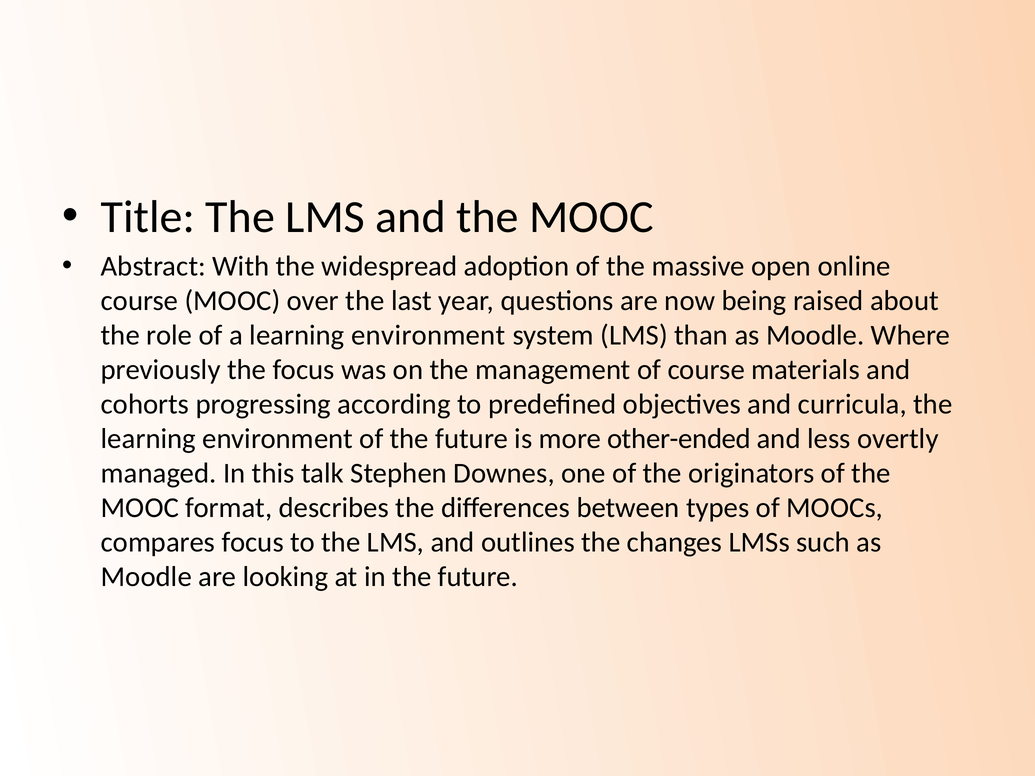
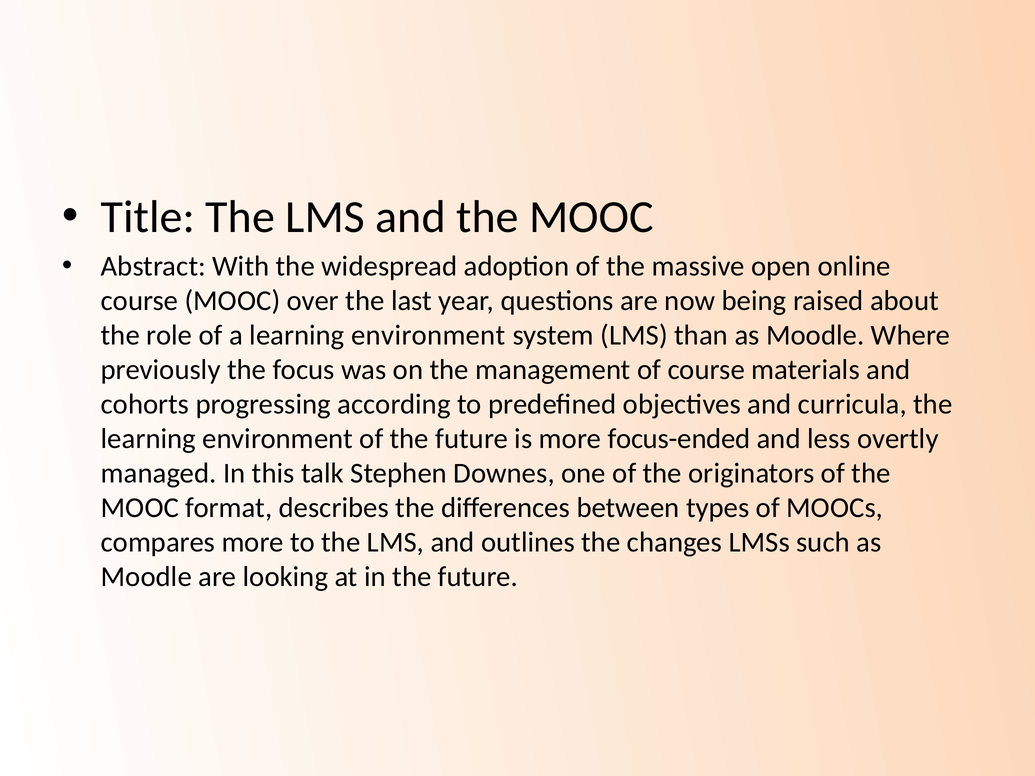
other-ended: other-ended -> focus-ended
compares focus: focus -> more
